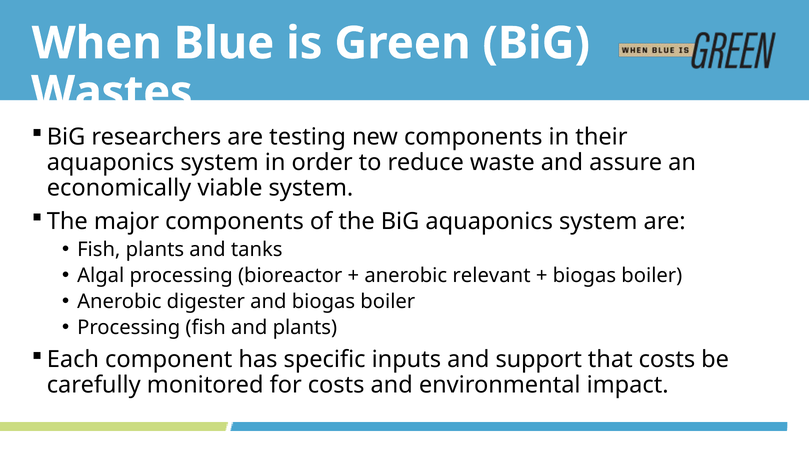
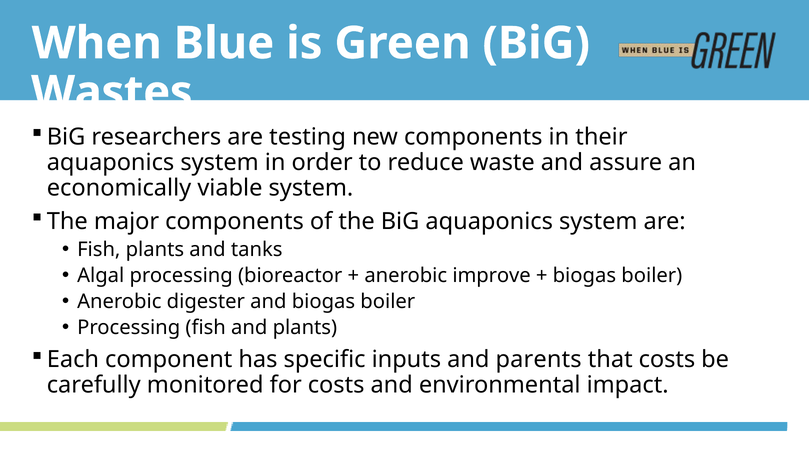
relevant: relevant -> improve
support: support -> parents
